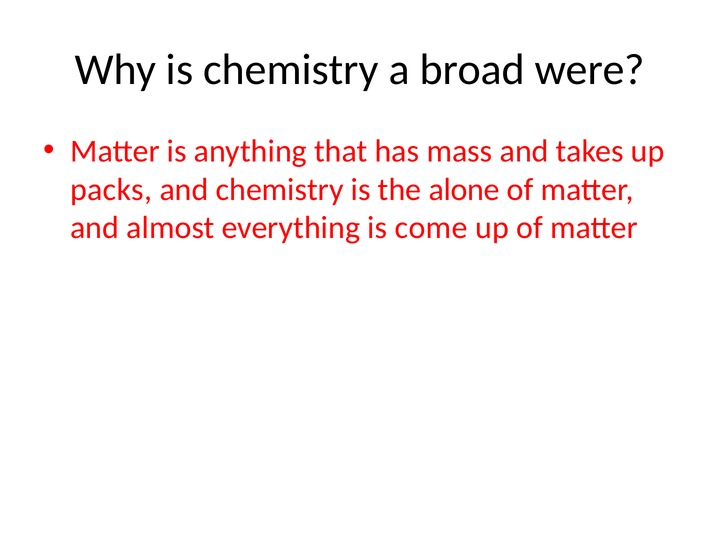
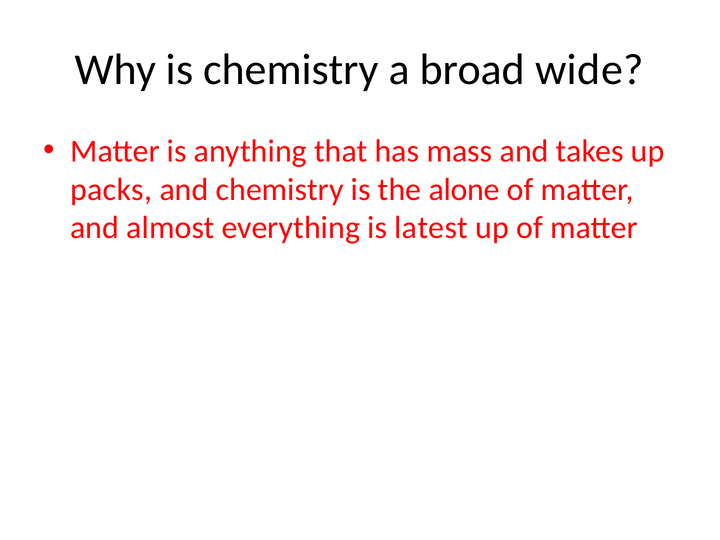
were: were -> wide
come: come -> latest
